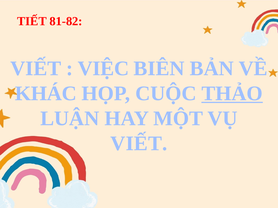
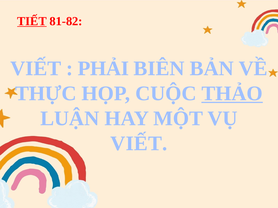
TIẾT underline: none -> present
VIỆC: VIỆC -> PHẢI
KHÁC: KHÁC -> THỰC
